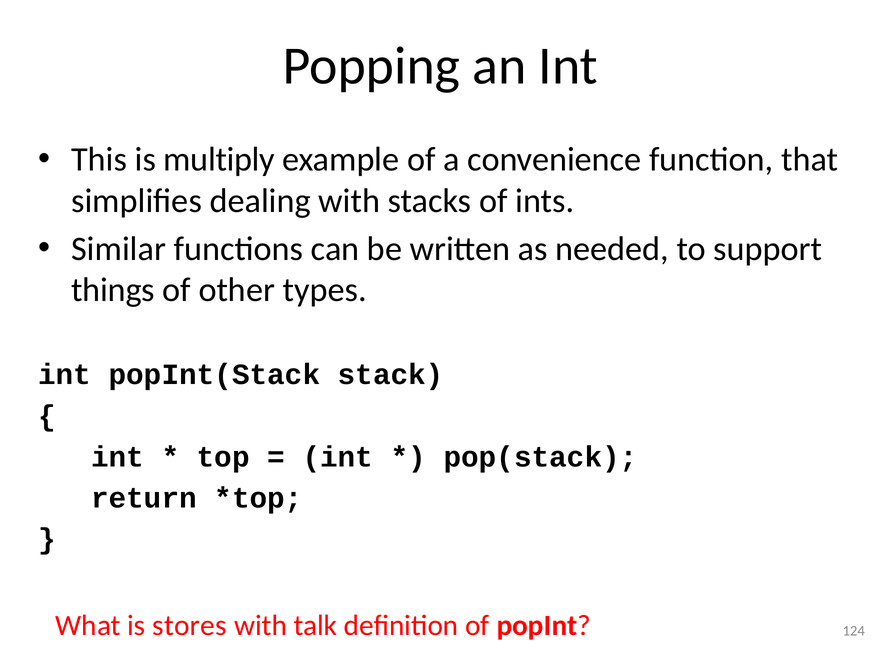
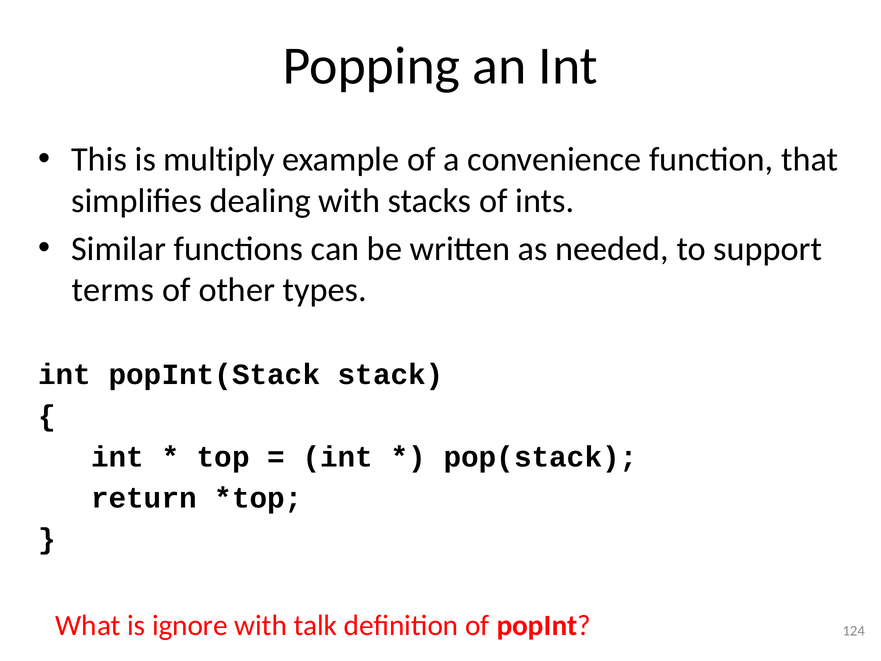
things: things -> terms
stores: stores -> ignore
